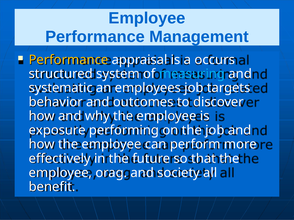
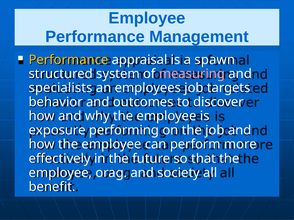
occurs: occurs -> spawn
measuring colour: light blue -> pink
systematic: systematic -> specialists
